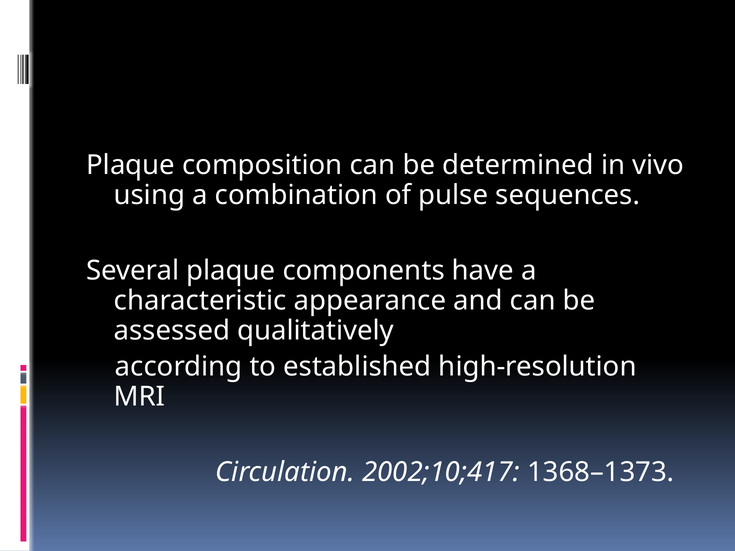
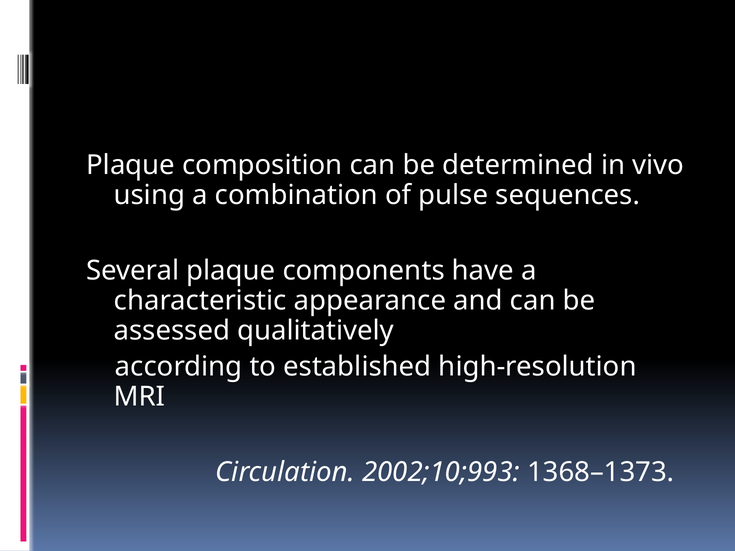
2002;10;417: 2002;10;417 -> 2002;10;993
